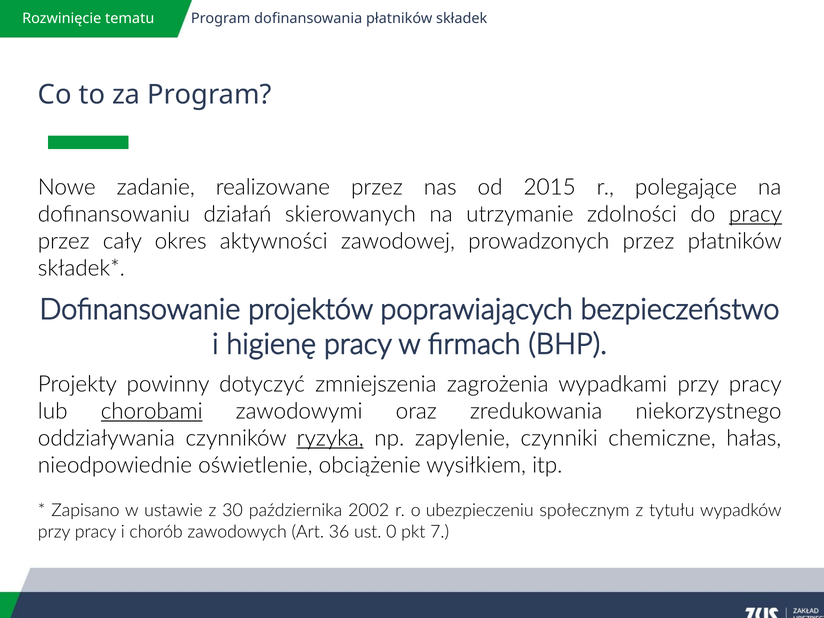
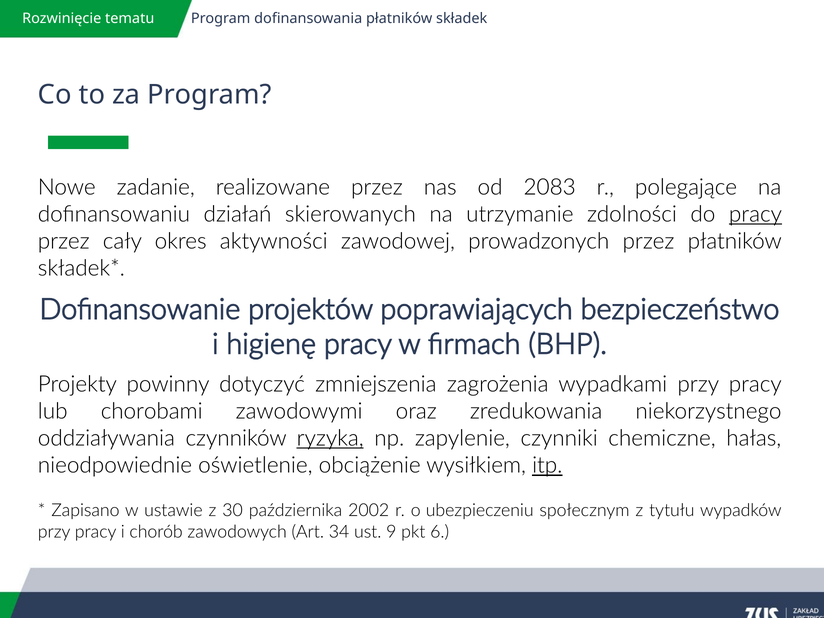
2015: 2015 -> 2083
chorobami underline: present -> none
itp underline: none -> present
36: 36 -> 34
0: 0 -> 9
7: 7 -> 6
